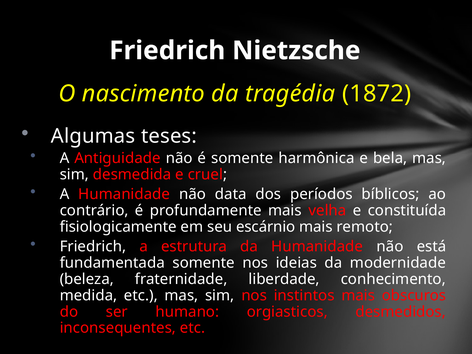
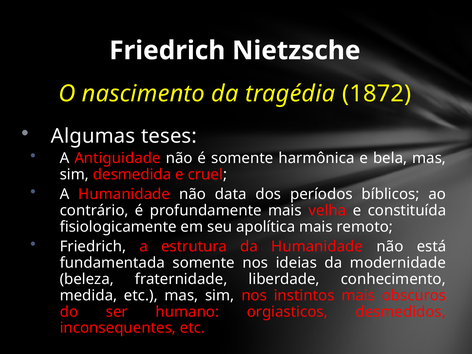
escárnio: escárnio -> apolítica
